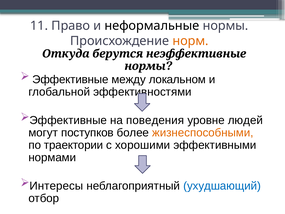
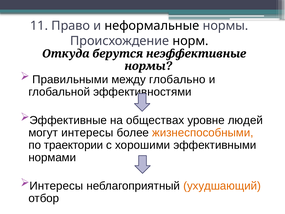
норм colour: orange -> black
Эффективные at (70, 79): Эффективные -> Правильными
локальном: локальном -> глобально
поведения: поведения -> обществах
могут поступков: поступков -> интересы
ухудшающий colour: blue -> orange
